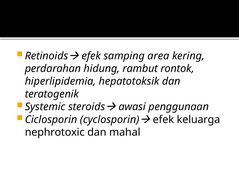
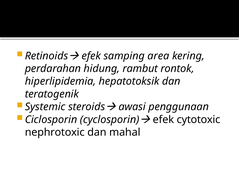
keluarga: keluarga -> cytotoxic
